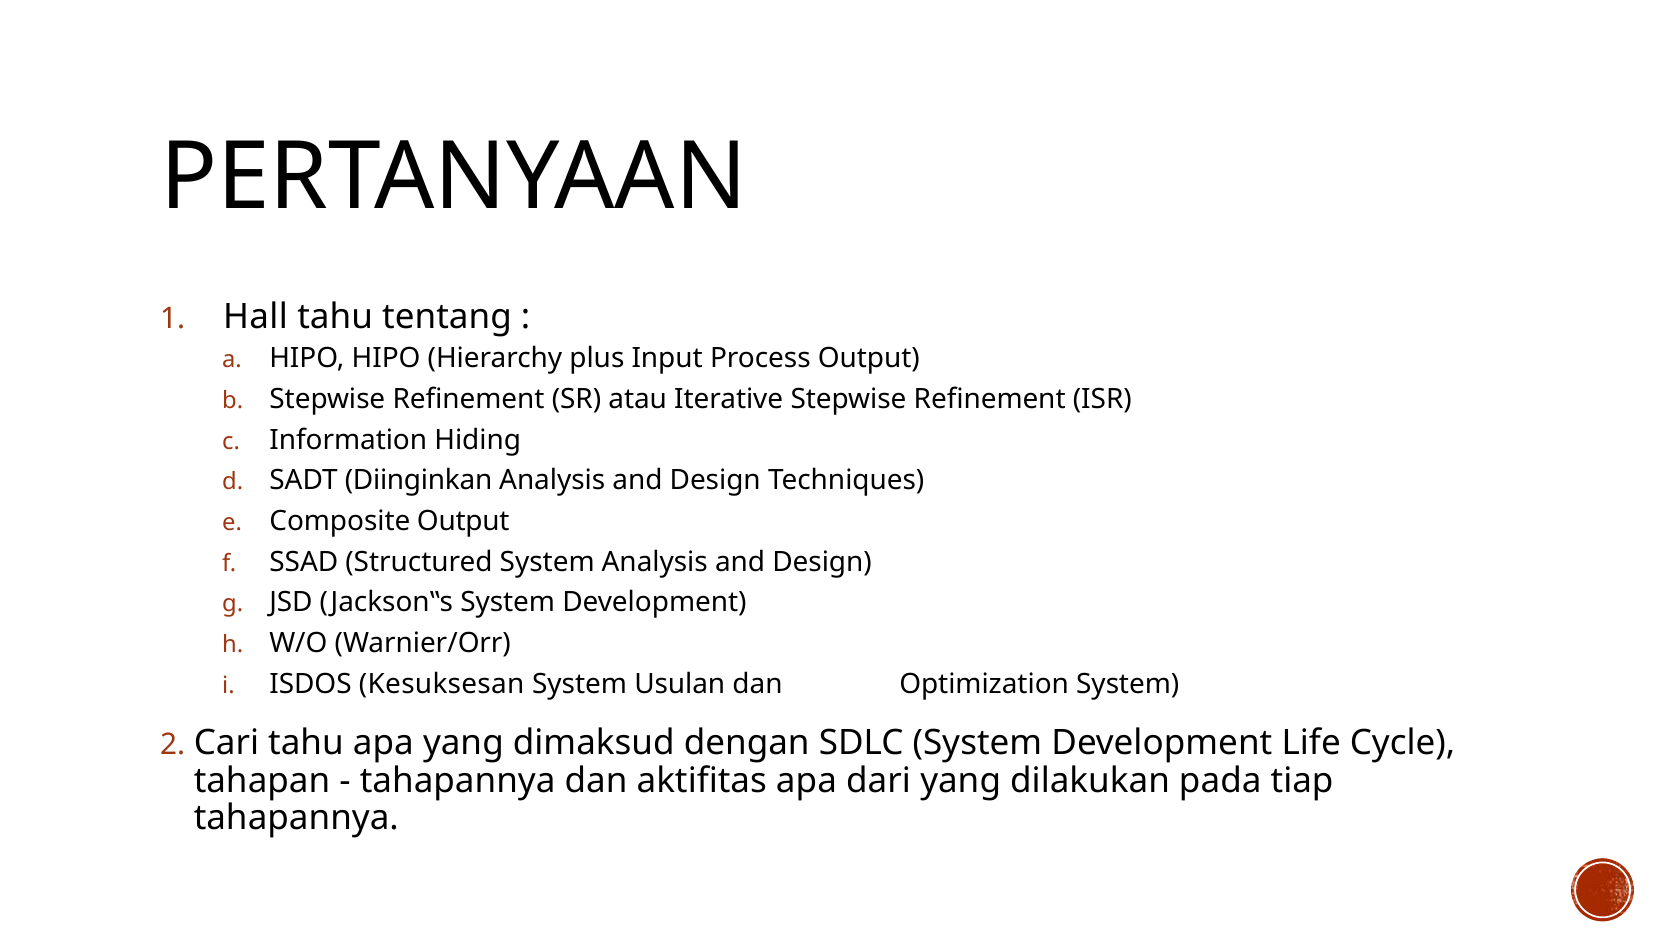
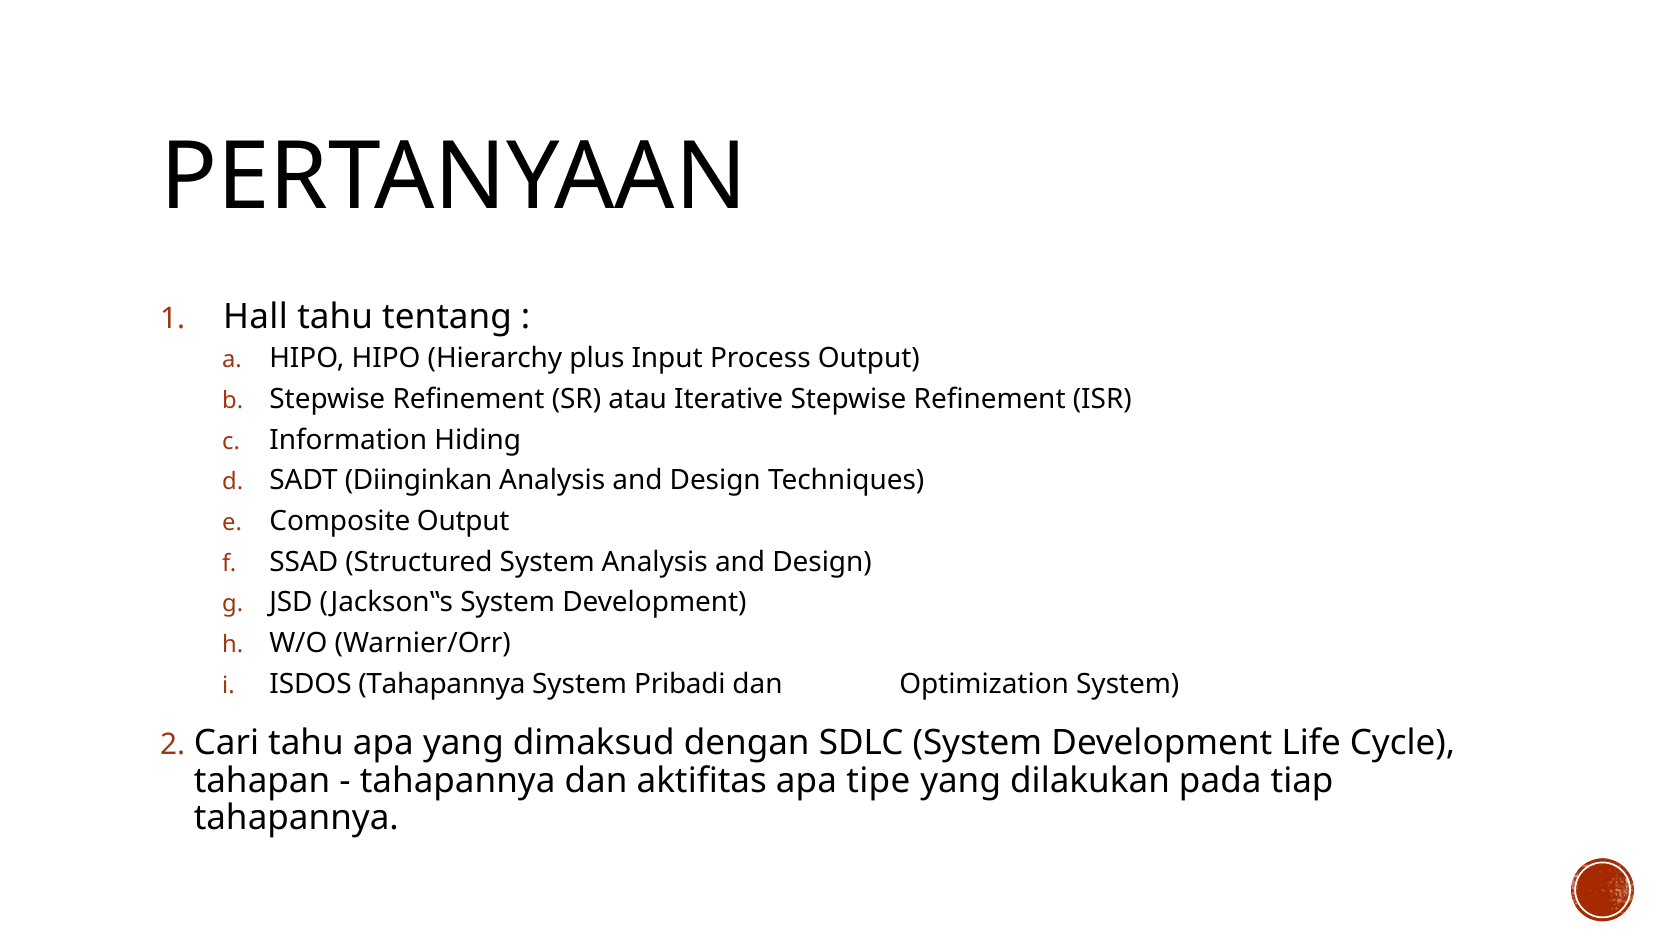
ISDOS Kesuksesan: Kesuksesan -> Tahapannya
Usulan: Usulan -> Pribadi
dari: dari -> tipe
